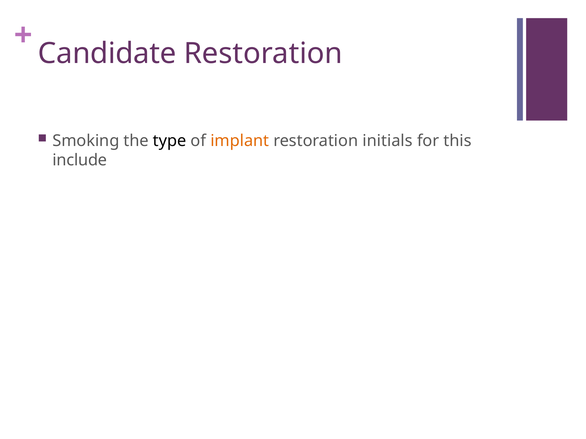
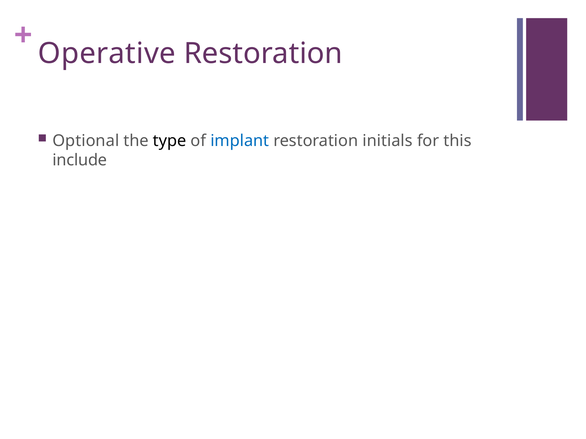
Candidate: Candidate -> Operative
Smoking: Smoking -> Optional
implant colour: orange -> blue
